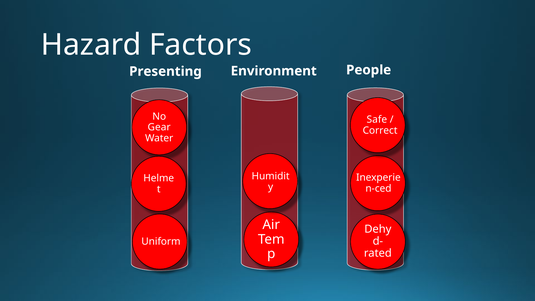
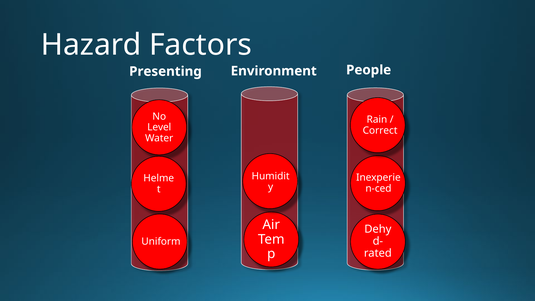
Safe: Safe -> Rain
Gear: Gear -> Level
